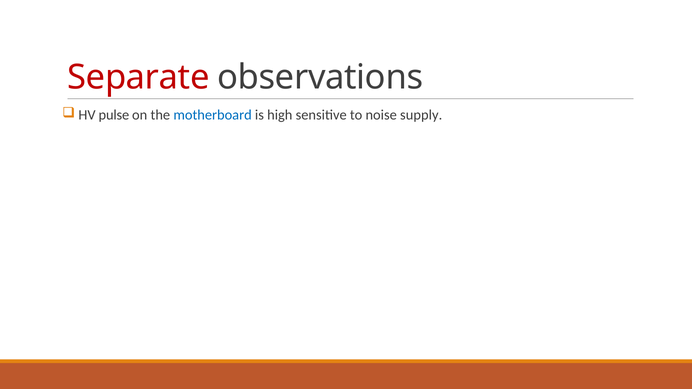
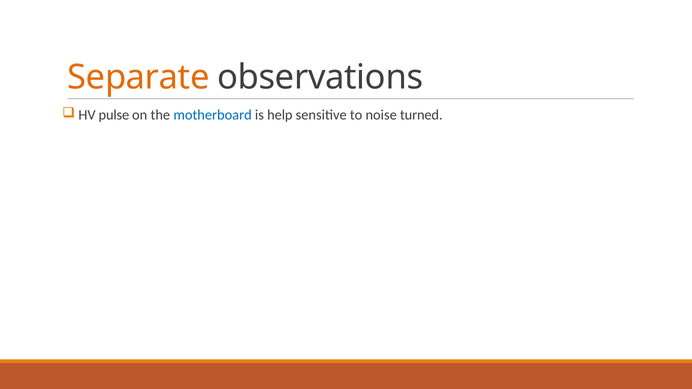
Separate colour: red -> orange
high: high -> help
supply: supply -> turned
